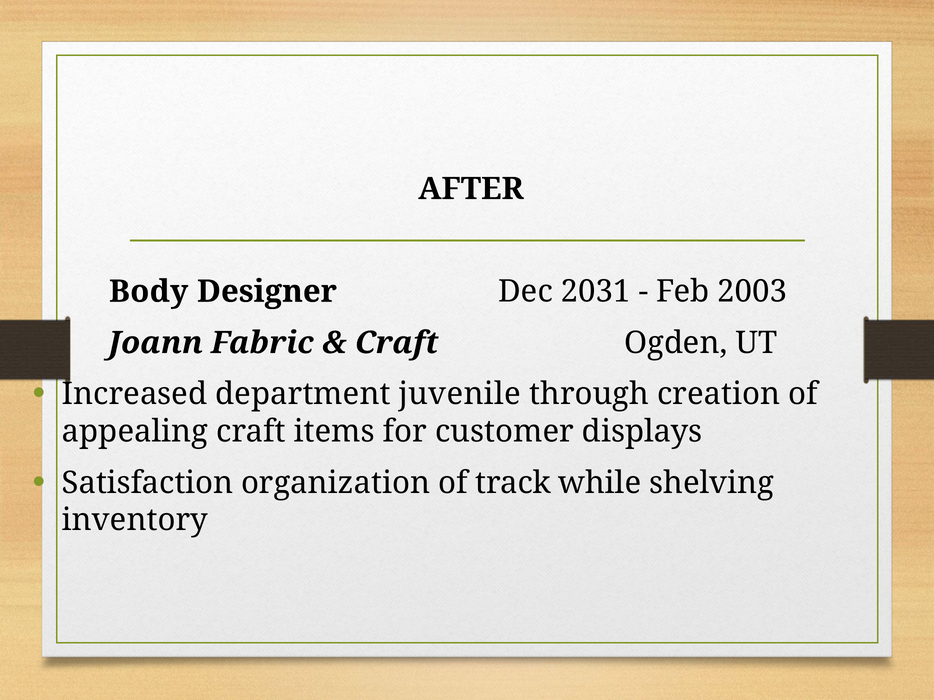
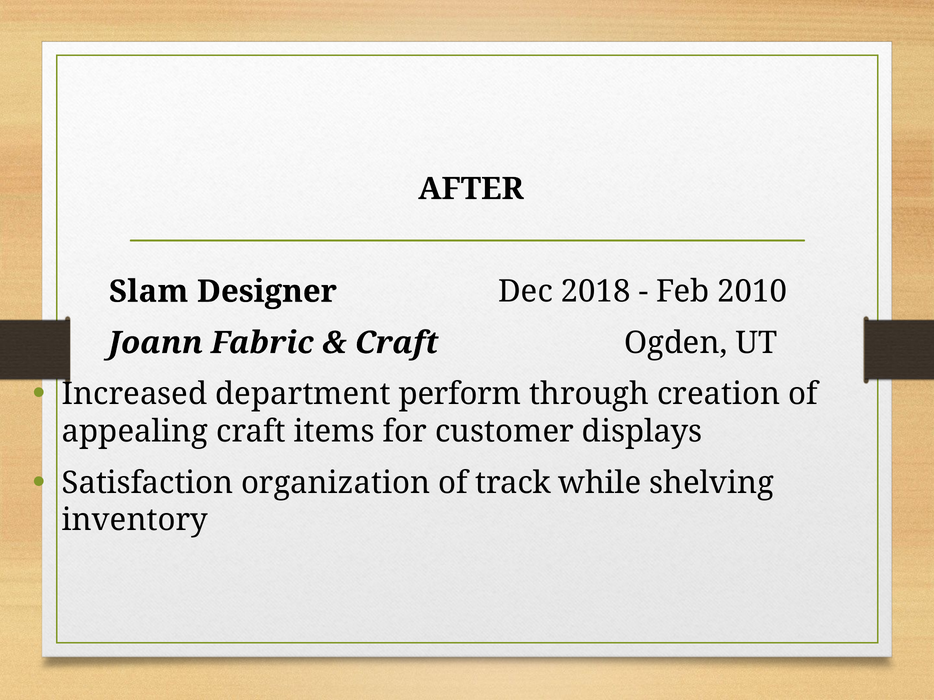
Body: Body -> Slam
2031: 2031 -> 2018
2003: 2003 -> 2010
juvenile: juvenile -> perform
